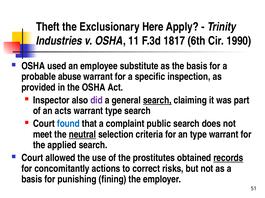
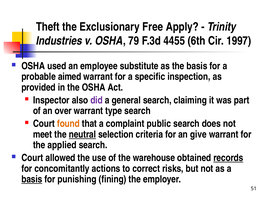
Here: Here -> Free
11: 11 -> 79
1817: 1817 -> 4455
1990: 1990 -> 1997
abuse: abuse -> aimed
search at (157, 101) underline: present -> none
acts: acts -> over
found colour: blue -> orange
an type: type -> give
prostitutes: prostitutes -> warehouse
basis at (32, 180) underline: none -> present
